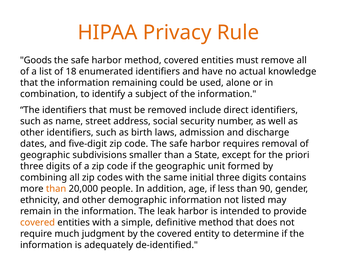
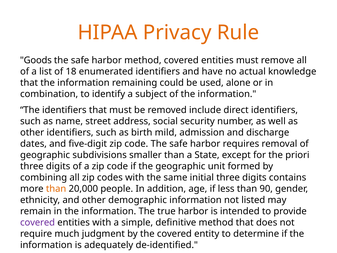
laws: laws -> mild
leak: leak -> true
covered at (38, 222) colour: orange -> purple
